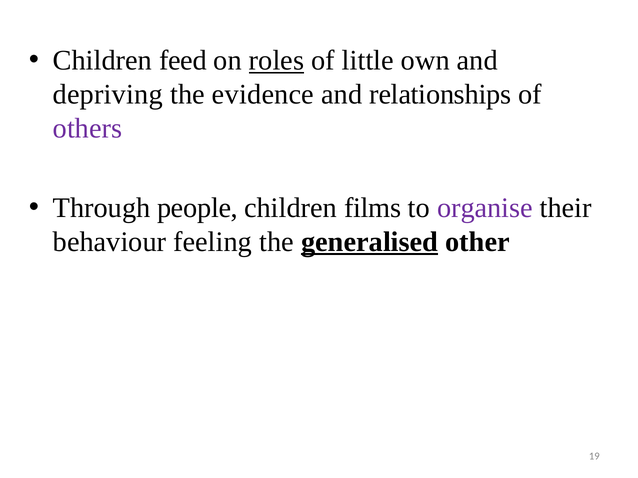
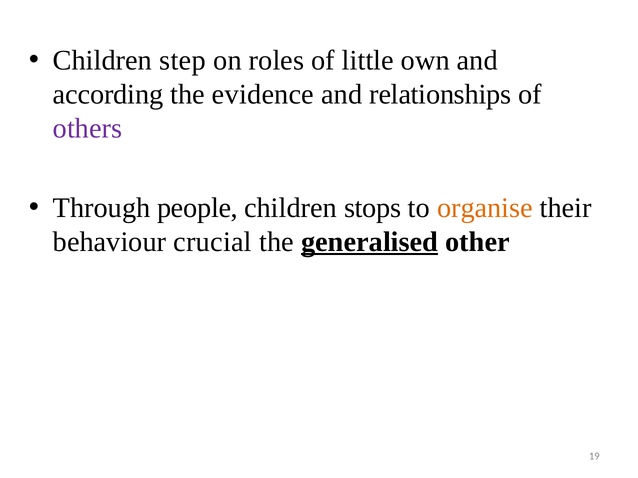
feed: feed -> step
roles underline: present -> none
depriving: depriving -> according
films: films -> stops
organise colour: purple -> orange
feeling: feeling -> crucial
